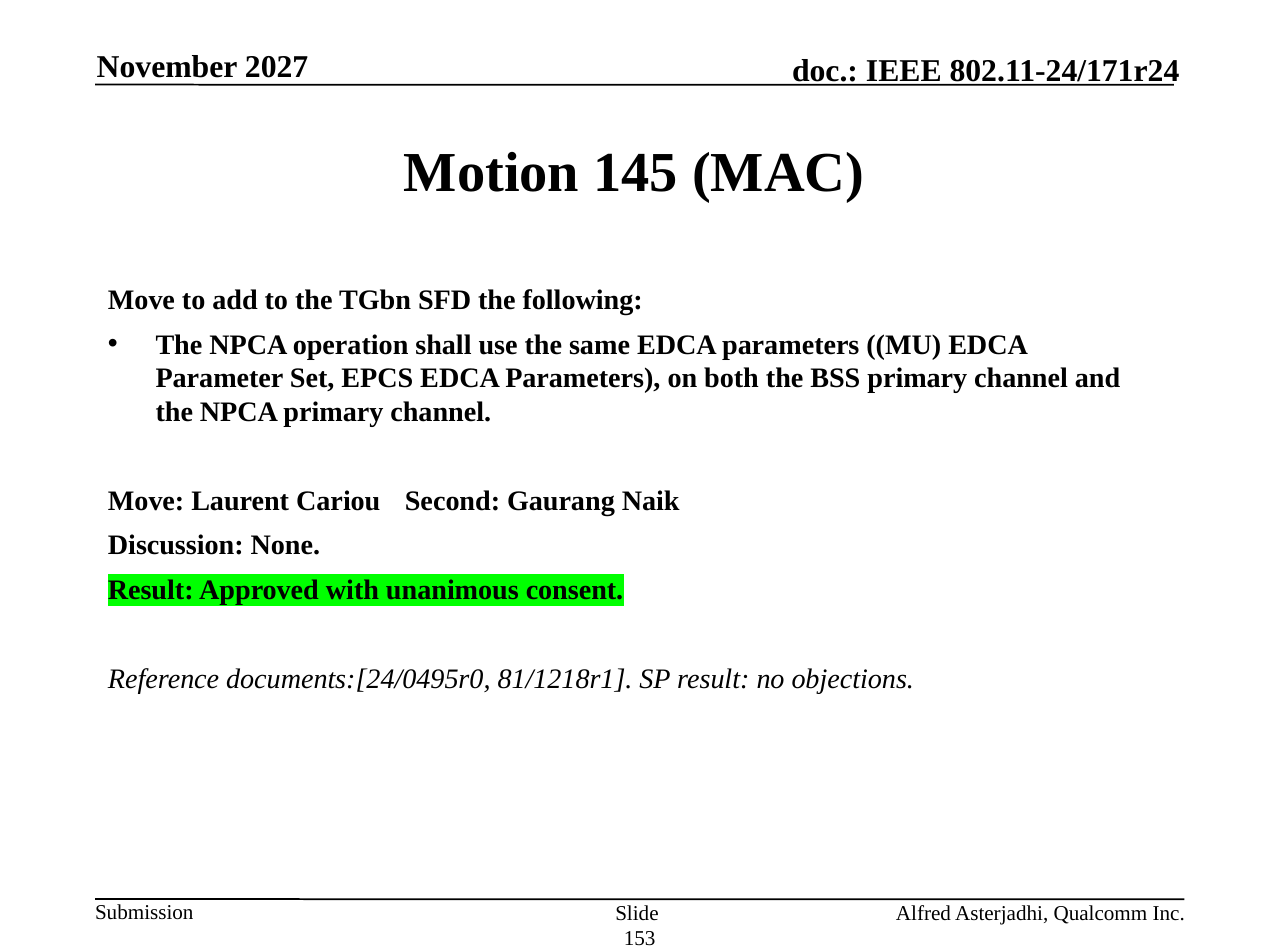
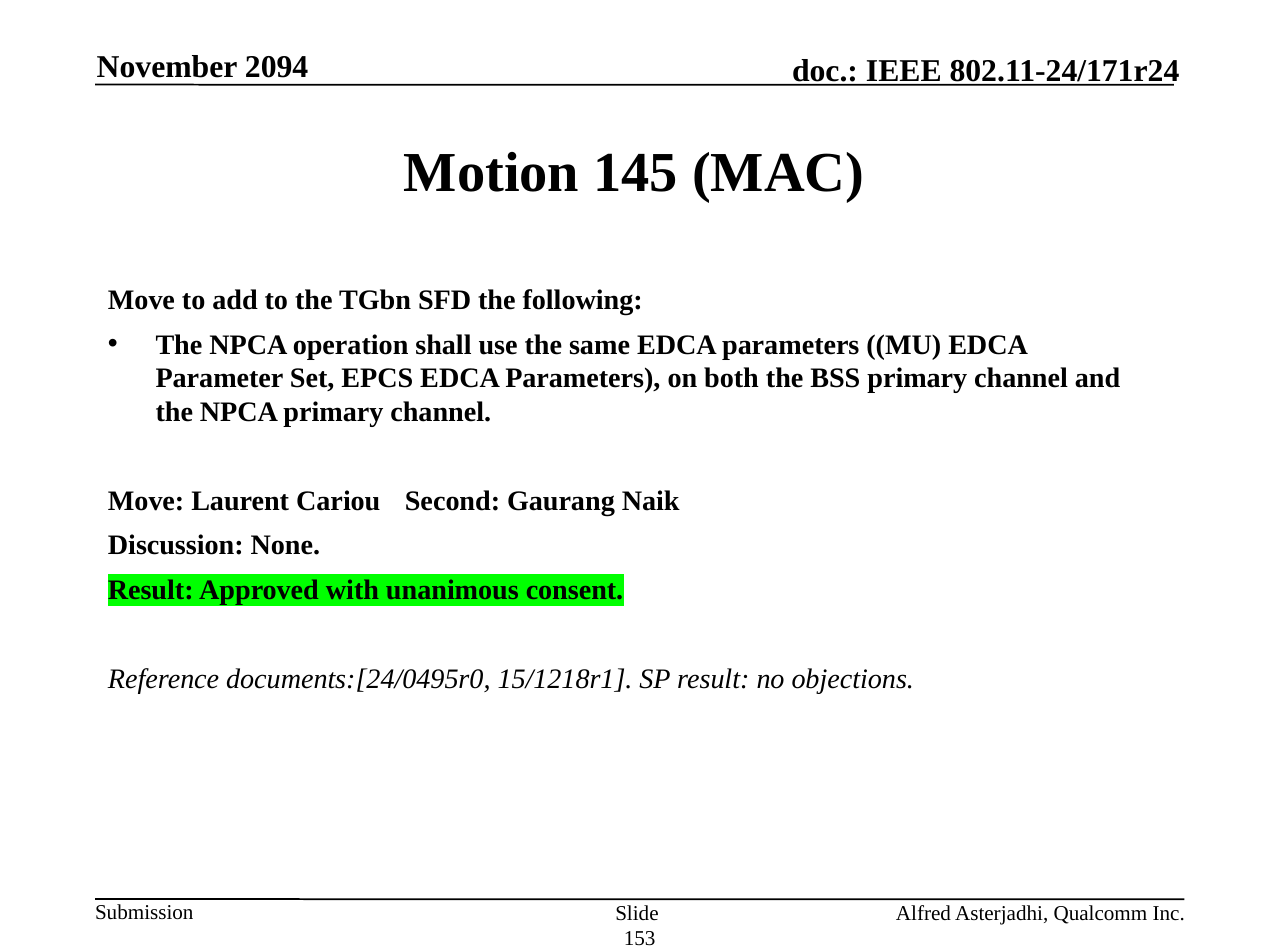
2027: 2027 -> 2094
81/1218r1: 81/1218r1 -> 15/1218r1
